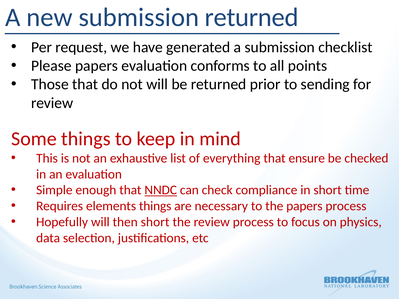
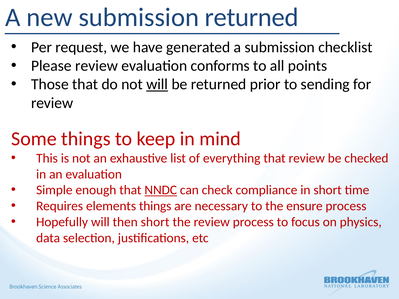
Please papers: papers -> review
will at (157, 84) underline: none -> present
that ensure: ensure -> review
the papers: papers -> ensure
